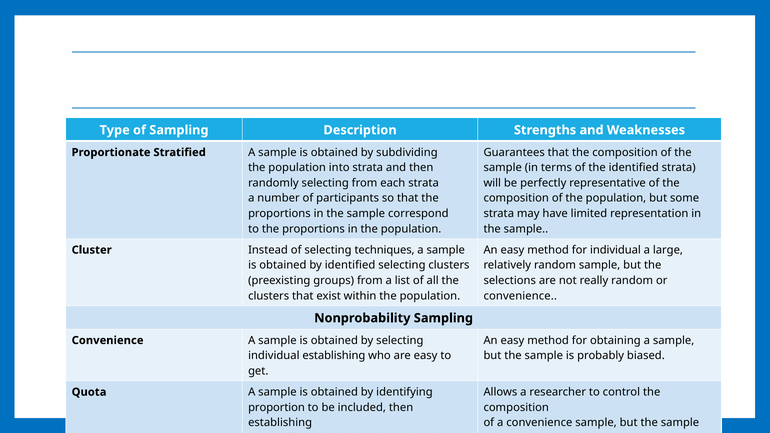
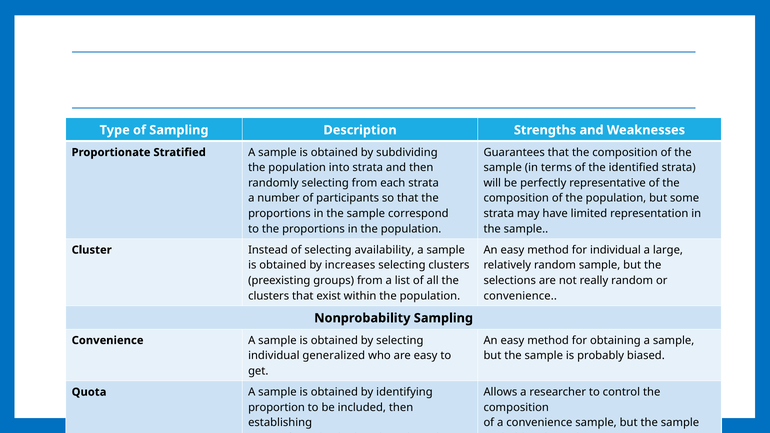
techniques: techniques -> availability
by identified: identified -> increases
individual establishing: establishing -> generalized
